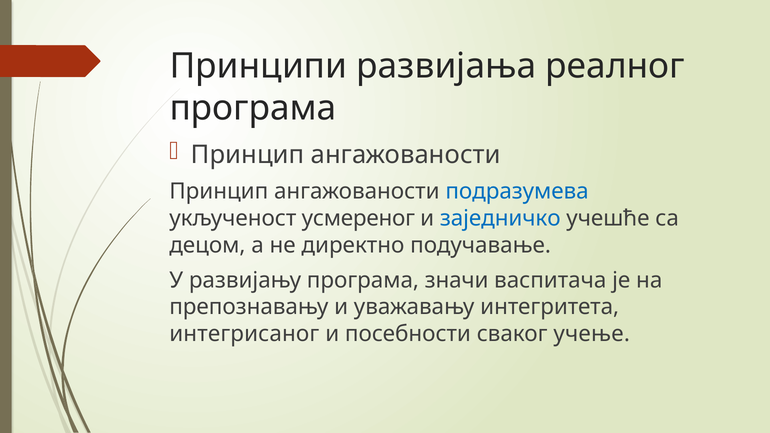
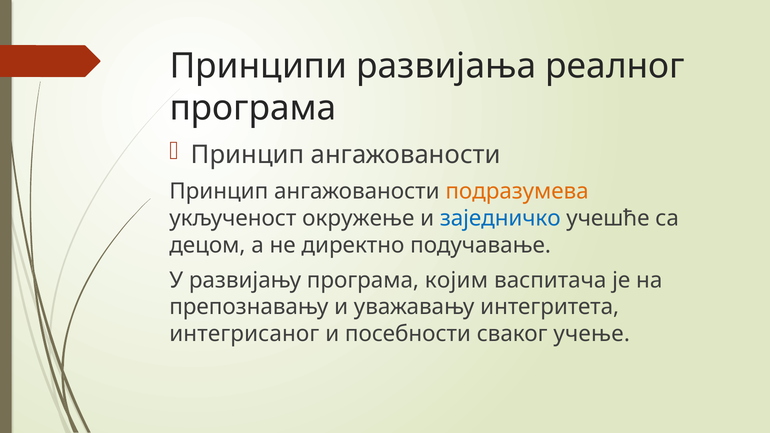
подразумева colour: blue -> orange
усмереног: усмереног -> окружење
значи: значи -> којим
